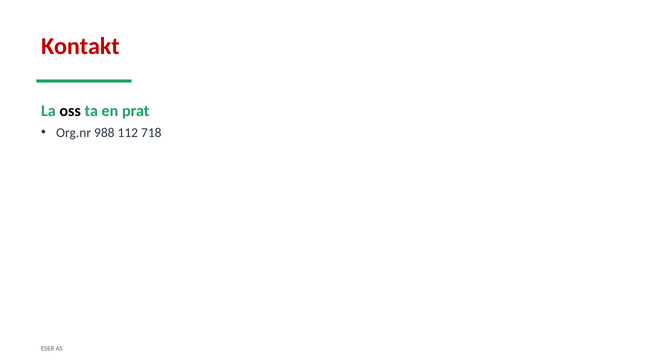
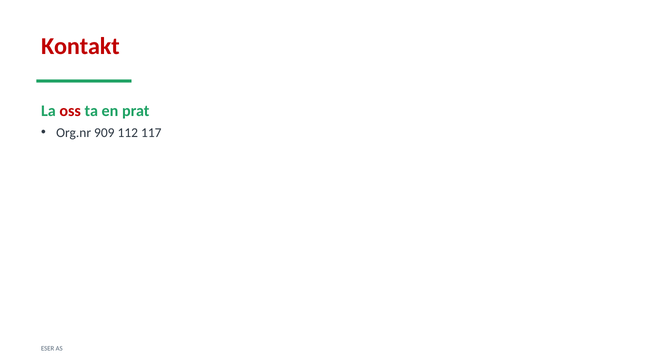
oss colour: black -> red
988: 988 -> 909
718: 718 -> 117
